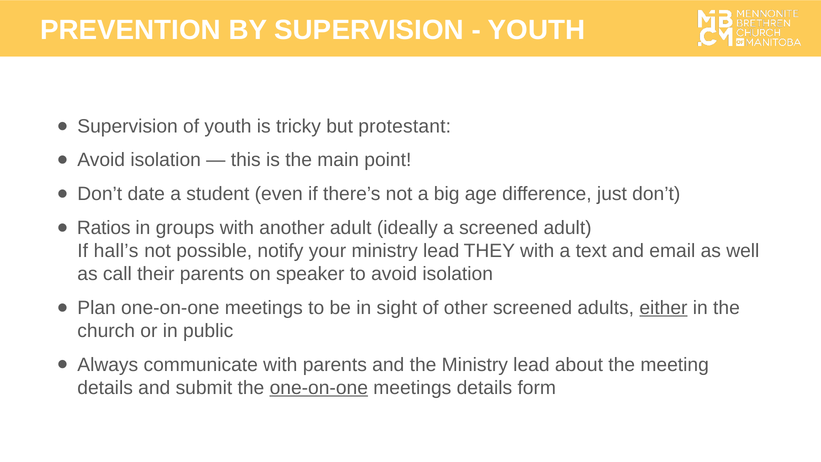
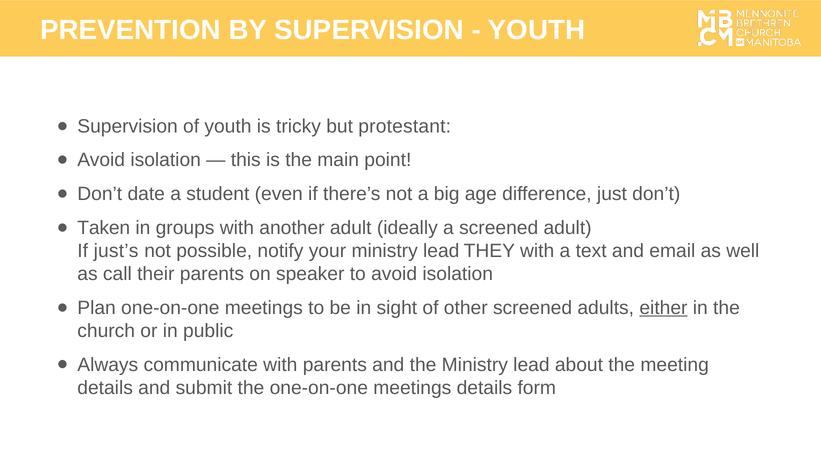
Ratios: Ratios -> Taken
hall’s: hall’s -> just’s
one-on-one at (319, 388) underline: present -> none
